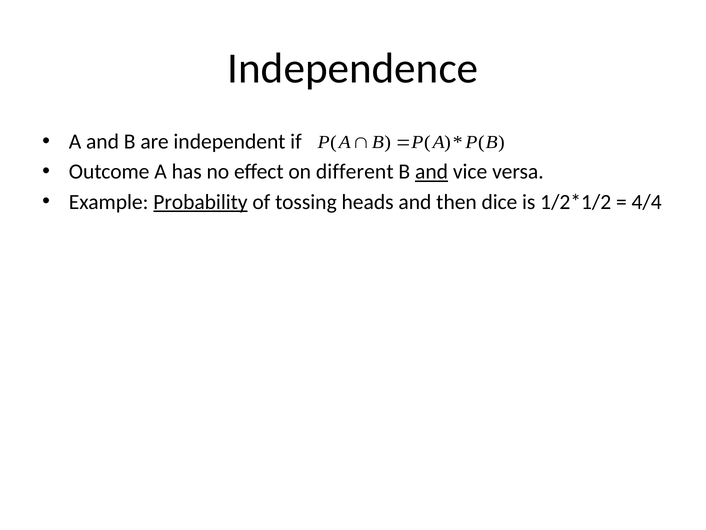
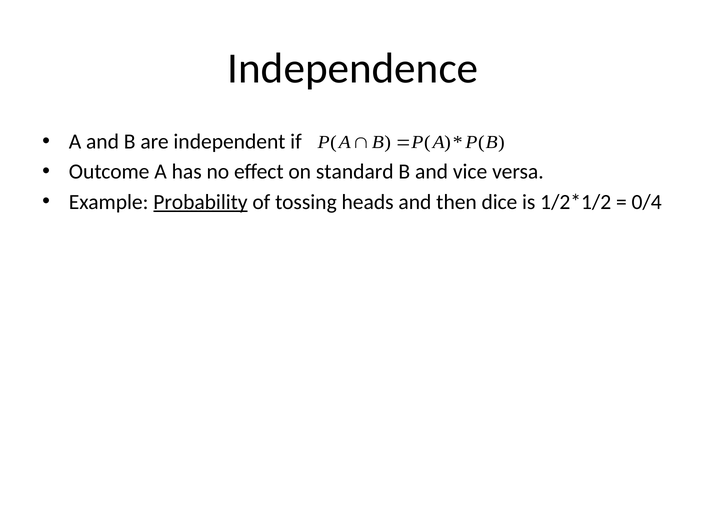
different: different -> standard
and at (432, 172) underline: present -> none
4/4: 4/4 -> 0/4
